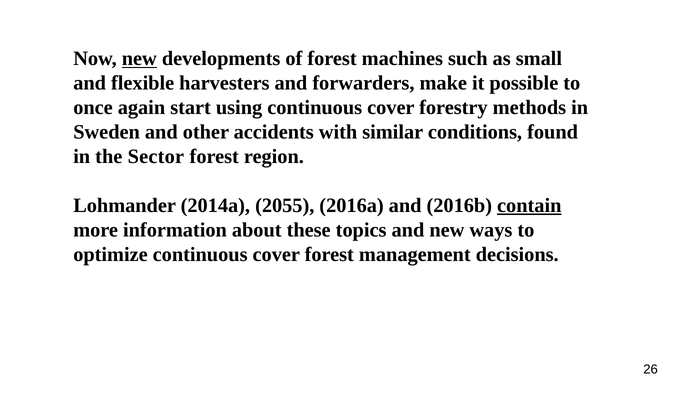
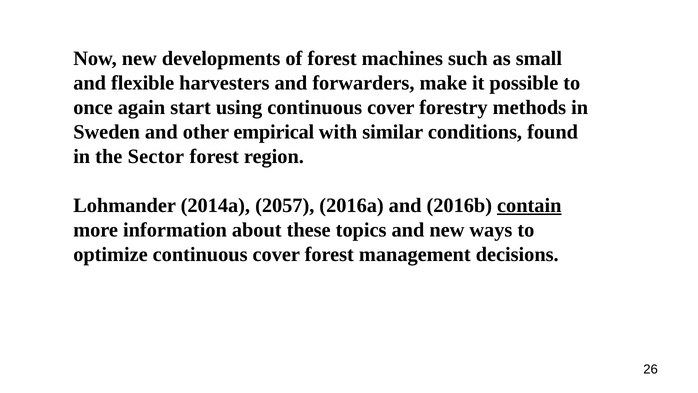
new at (139, 59) underline: present -> none
accidents: accidents -> empirical
2055: 2055 -> 2057
